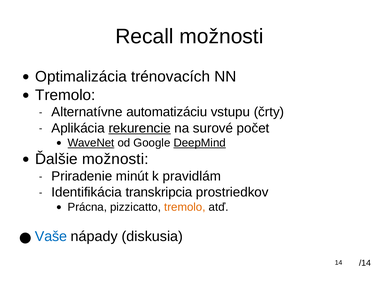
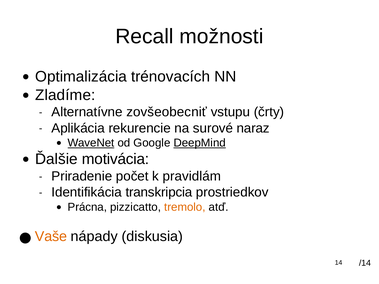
Tremolo at (65, 95): Tremolo -> Zladíme
automatizáciu: automatizáciu -> zovšeobecniť
rekurencie underline: present -> none
počet: počet -> naraz
Ďalšie možnosti: možnosti -> motivácia
minút: minút -> počet
Vaše colour: blue -> orange
